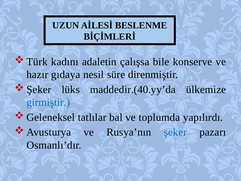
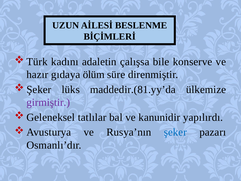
nesil: nesil -> ölüm
maddedir.(40.yy’da: maddedir.(40.yy’da -> maddedir.(81.yy’da
girmiştir colour: blue -> purple
toplumda: toplumda -> kanunidir
